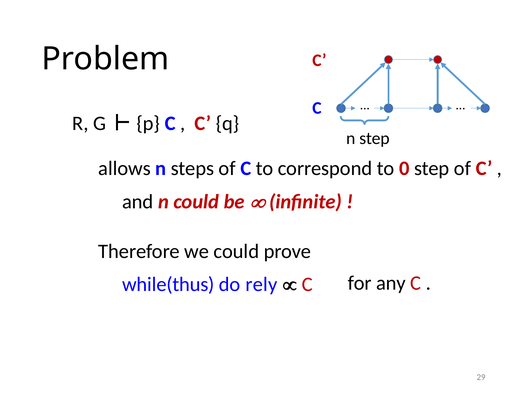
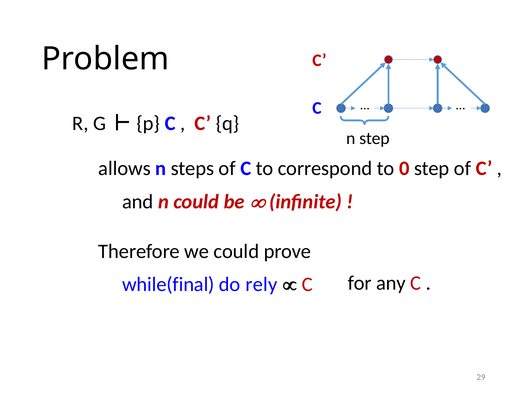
while(thus: while(thus -> while(final
